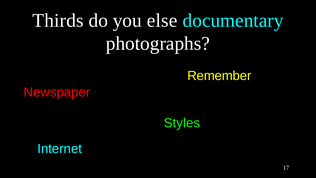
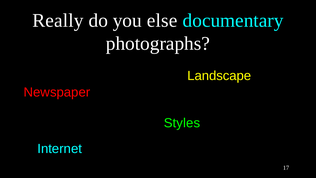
Thirds: Thirds -> Really
Remember: Remember -> Landscape
